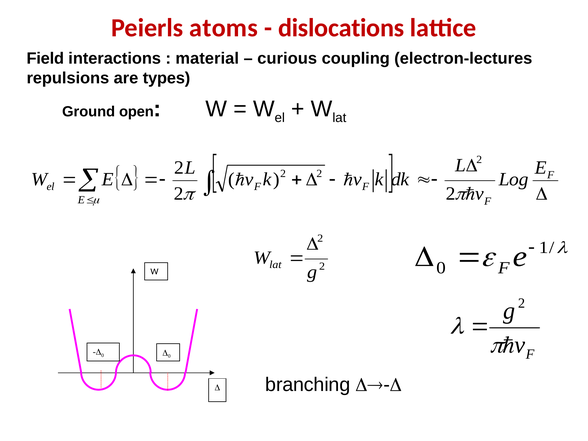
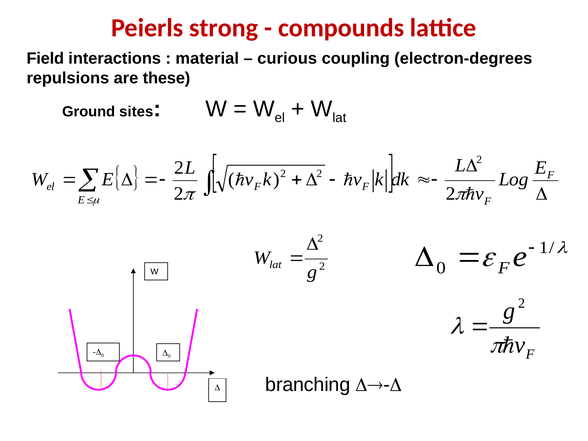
atoms: atoms -> strong
dislocations: dislocations -> compounds
electron-lectures: electron-lectures -> electron-degrees
types: types -> these
open: open -> sites
